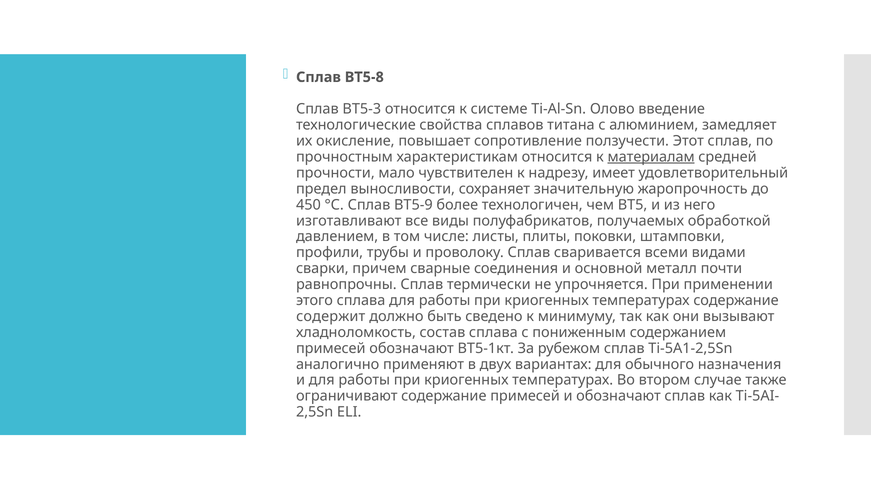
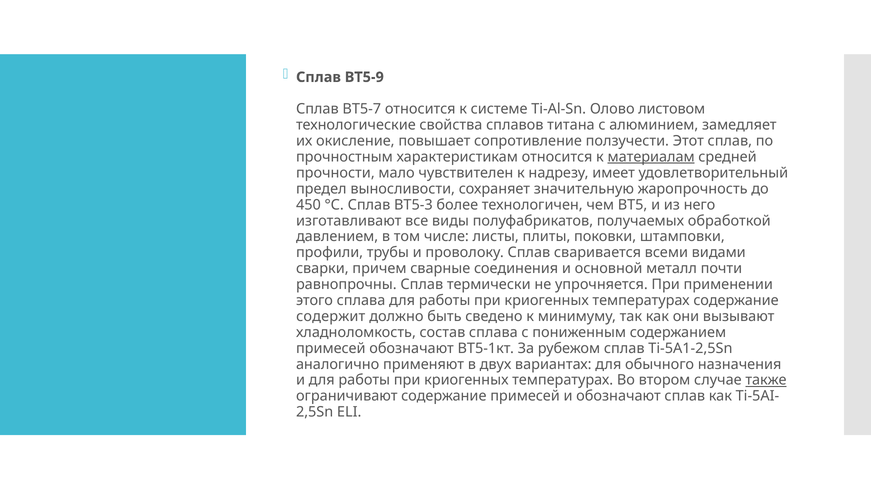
ВТ5-8: ВТ5-8 -> ВТ5-9
ВТ5-3: ВТ5-3 -> ВТ5-7
введение: введение -> листовом
ВТ5-9: ВТ5-9 -> ВТ5-3
также underline: none -> present
